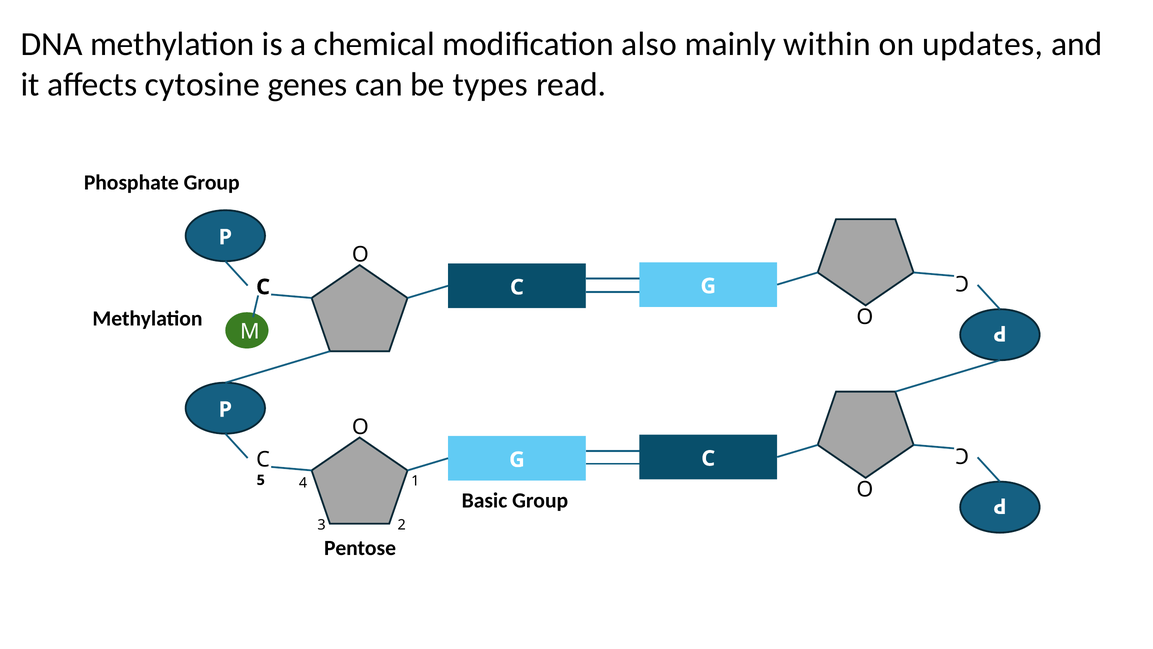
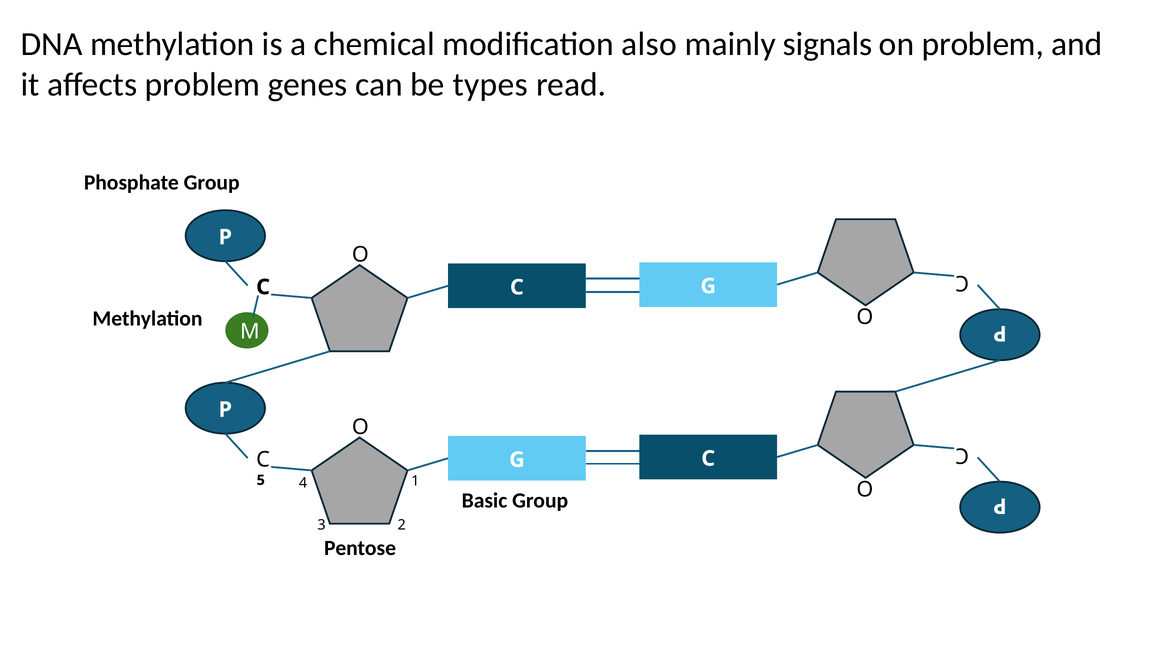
within: within -> signals
on updates: updates -> problem
affects cytosine: cytosine -> problem
